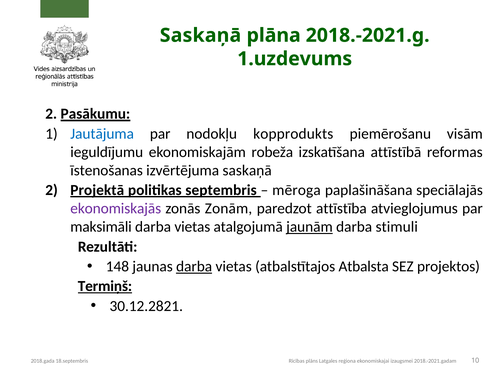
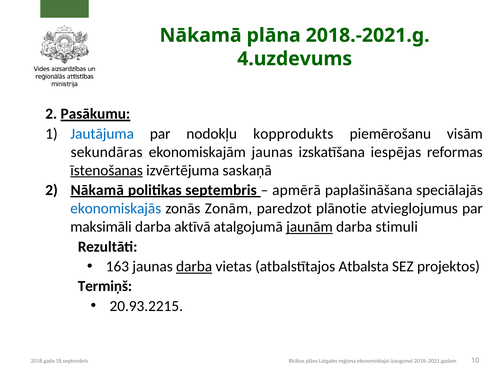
Saskaņā at (200, 35): Saskaņā -> Nākamā
1.uzdevums: 1.uzdevums -> 4.uzdevums
ieguldījumu: ieguldījumu -> sekundāras
ekonomiskajām robeža: robeža -> jaunas
attīstībā: attīstībā -> iespējas
īstenošanas underline: none -> present
2 Projektā: Projektā -> Nākamā
mēroga: mēroga -> apmērā
ekonomiskajās colour: purple -> blue
attīstība: attīstība -> plānotie
vietas at (192, 227): vietas -> aktīvā
148: 148 -> 163
Termiņš underline: present -> none
30.12.2821: 30.12.2821 -> 20.93.2215
